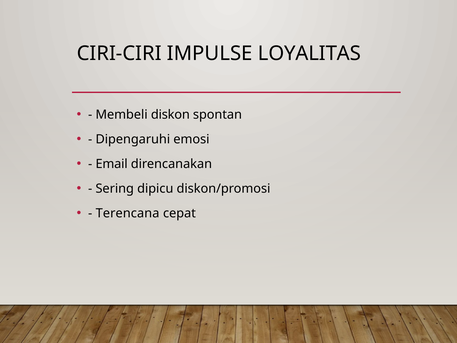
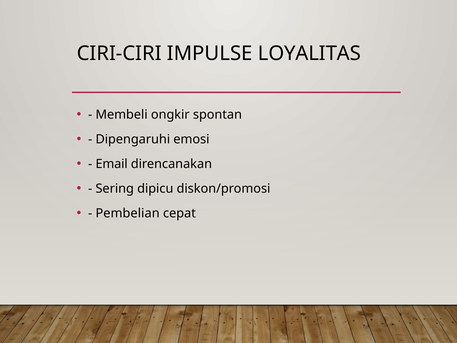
diskon: diskon -> ongkir
Terencana: Terencana -> Pembelian
